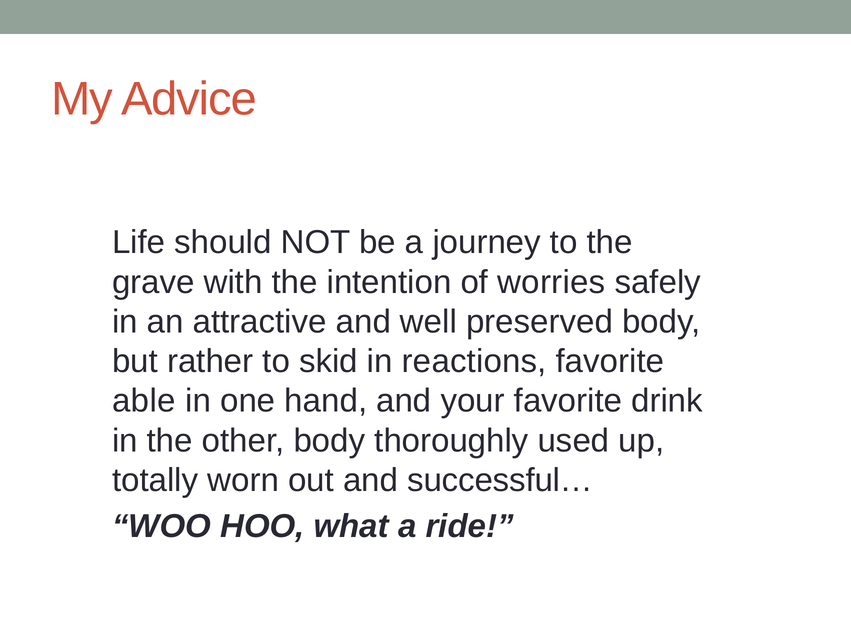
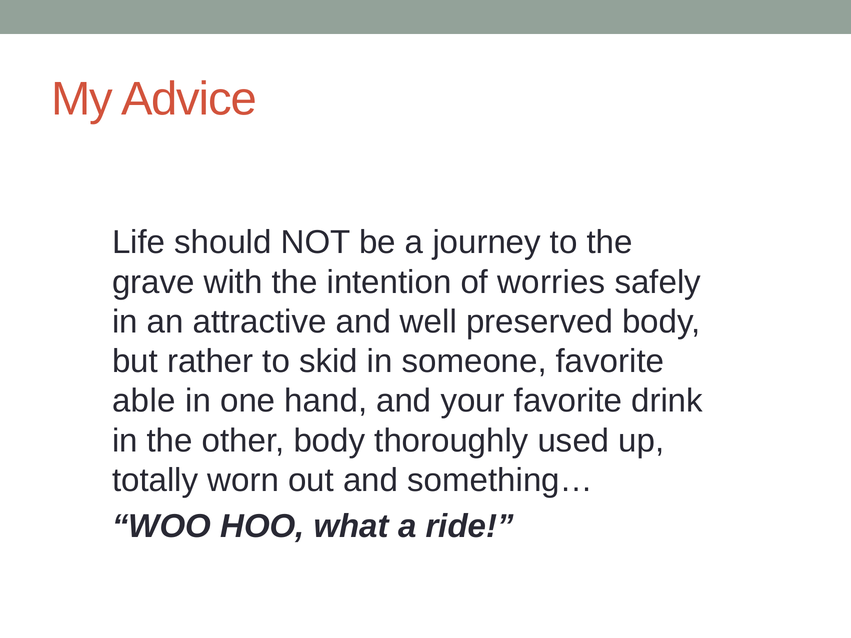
reactions: reactions -> someone
successful…: successful… -> something…
